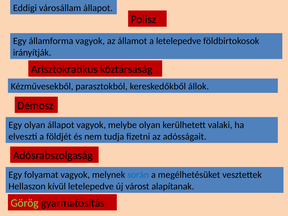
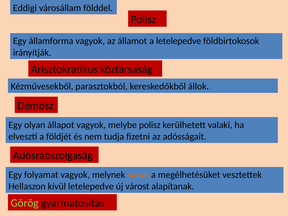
városállam állapot: állapot -> földdel
melybe olyan: olyan -> polisz
során colour: blue -> orange
